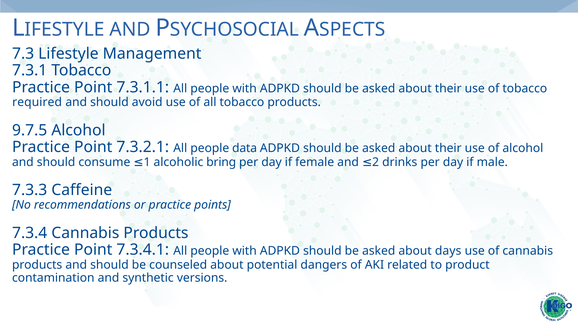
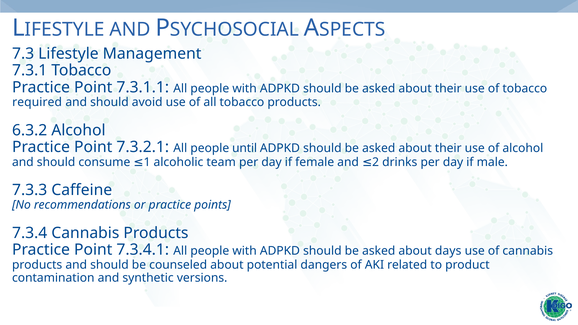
9.7.5: 9.7.5 -> 6.3.2
data: data -> until
bring: bring -> team
